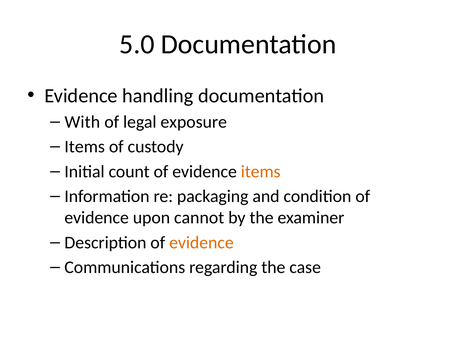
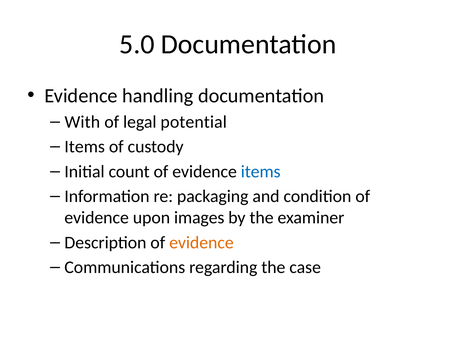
exposure: exposure -> potential
items at (261, 172) colour: orange -> blue
cannot: cannot -> images
